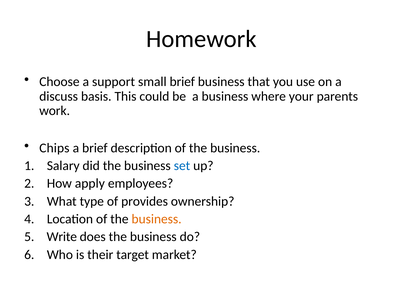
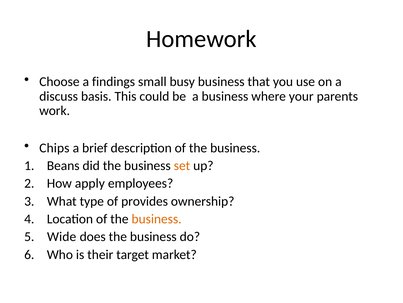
support: support -> findings
small brief: brief -> busy
Salary: Salary -> Beans
set colour: blue -> orange
Write: Write -> Wide
